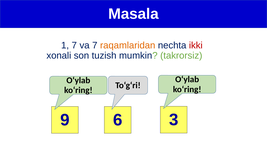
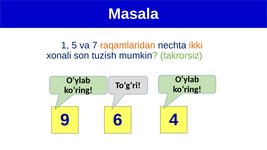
1 7: 7 -> 5
ikki colour: red -> orange
3: 3 -> 4
